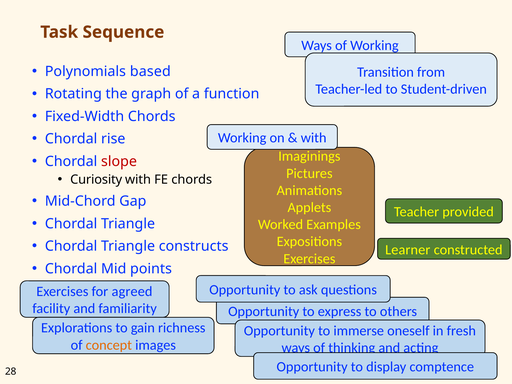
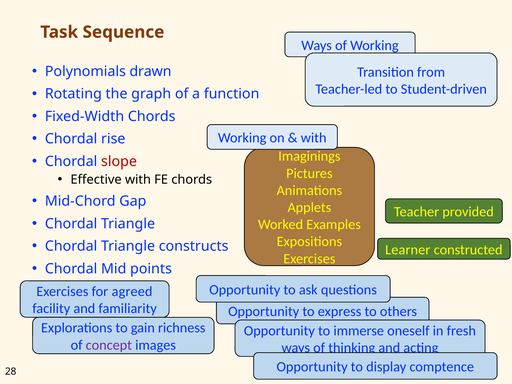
based: based -> drawn
Curiosity: Curiosity -> Effective
concept colour: orange -> purple
